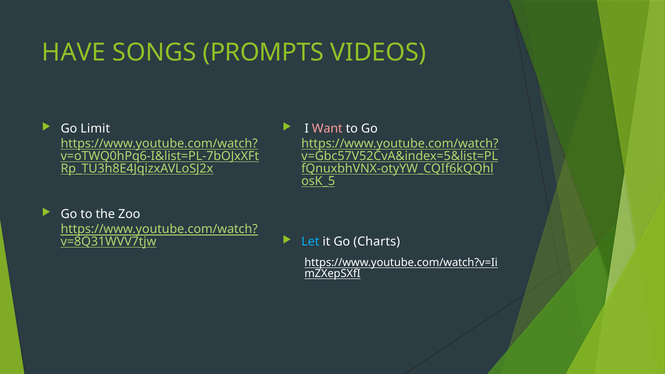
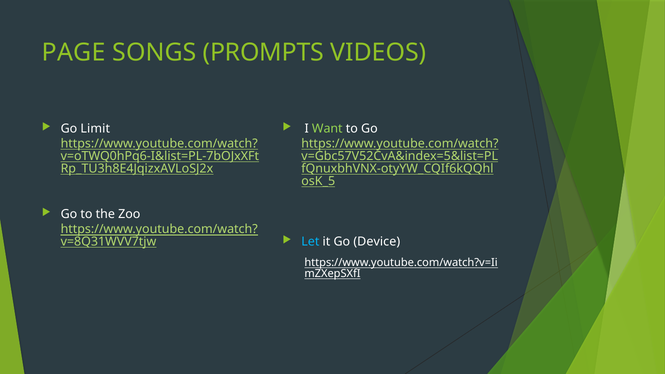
HAVE: HAVE -> PAGE
Want colour: pink -> light green
Charts: Charts -> Device
